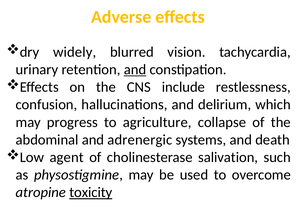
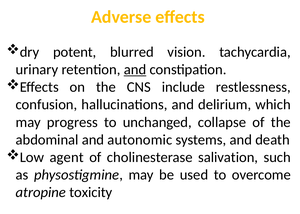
widely: widely -> potent
agriculture: agriculture -> unchanged
adrenergic: adrenergic -> autonomic
toxicity underline: present -> none
